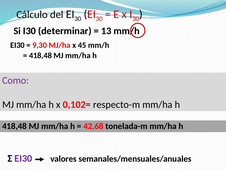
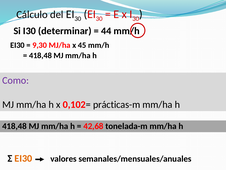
13: 13 -> 44
respecto-m: respecto-m -> prácticas-m
EI30 at (23, 158) colour: purple -> orange
